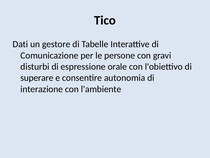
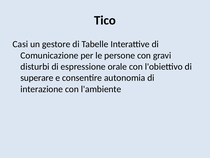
Dati: Dati -> Casi
